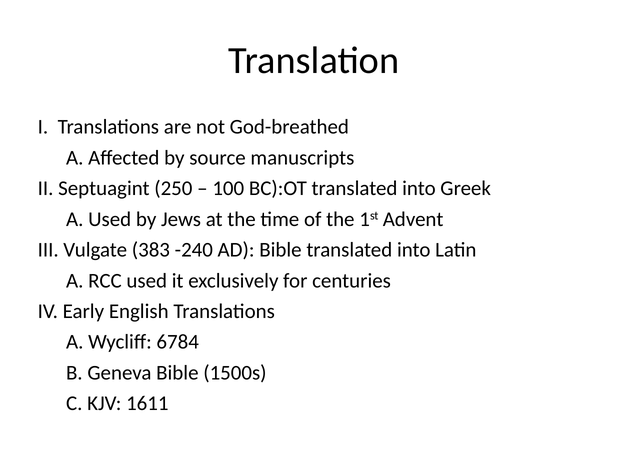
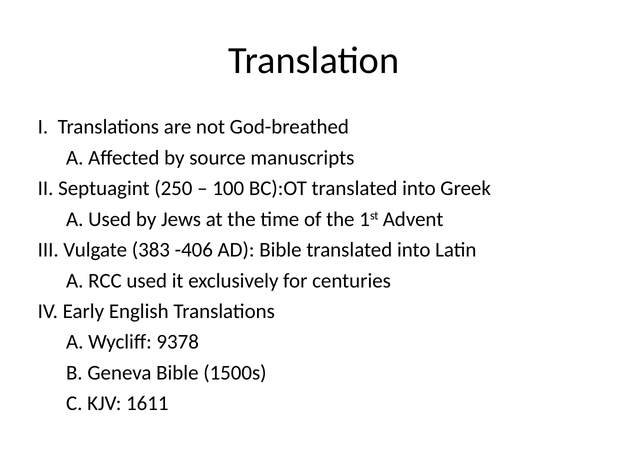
-240: -240 -> -406
6784: 6784 -> 9378
